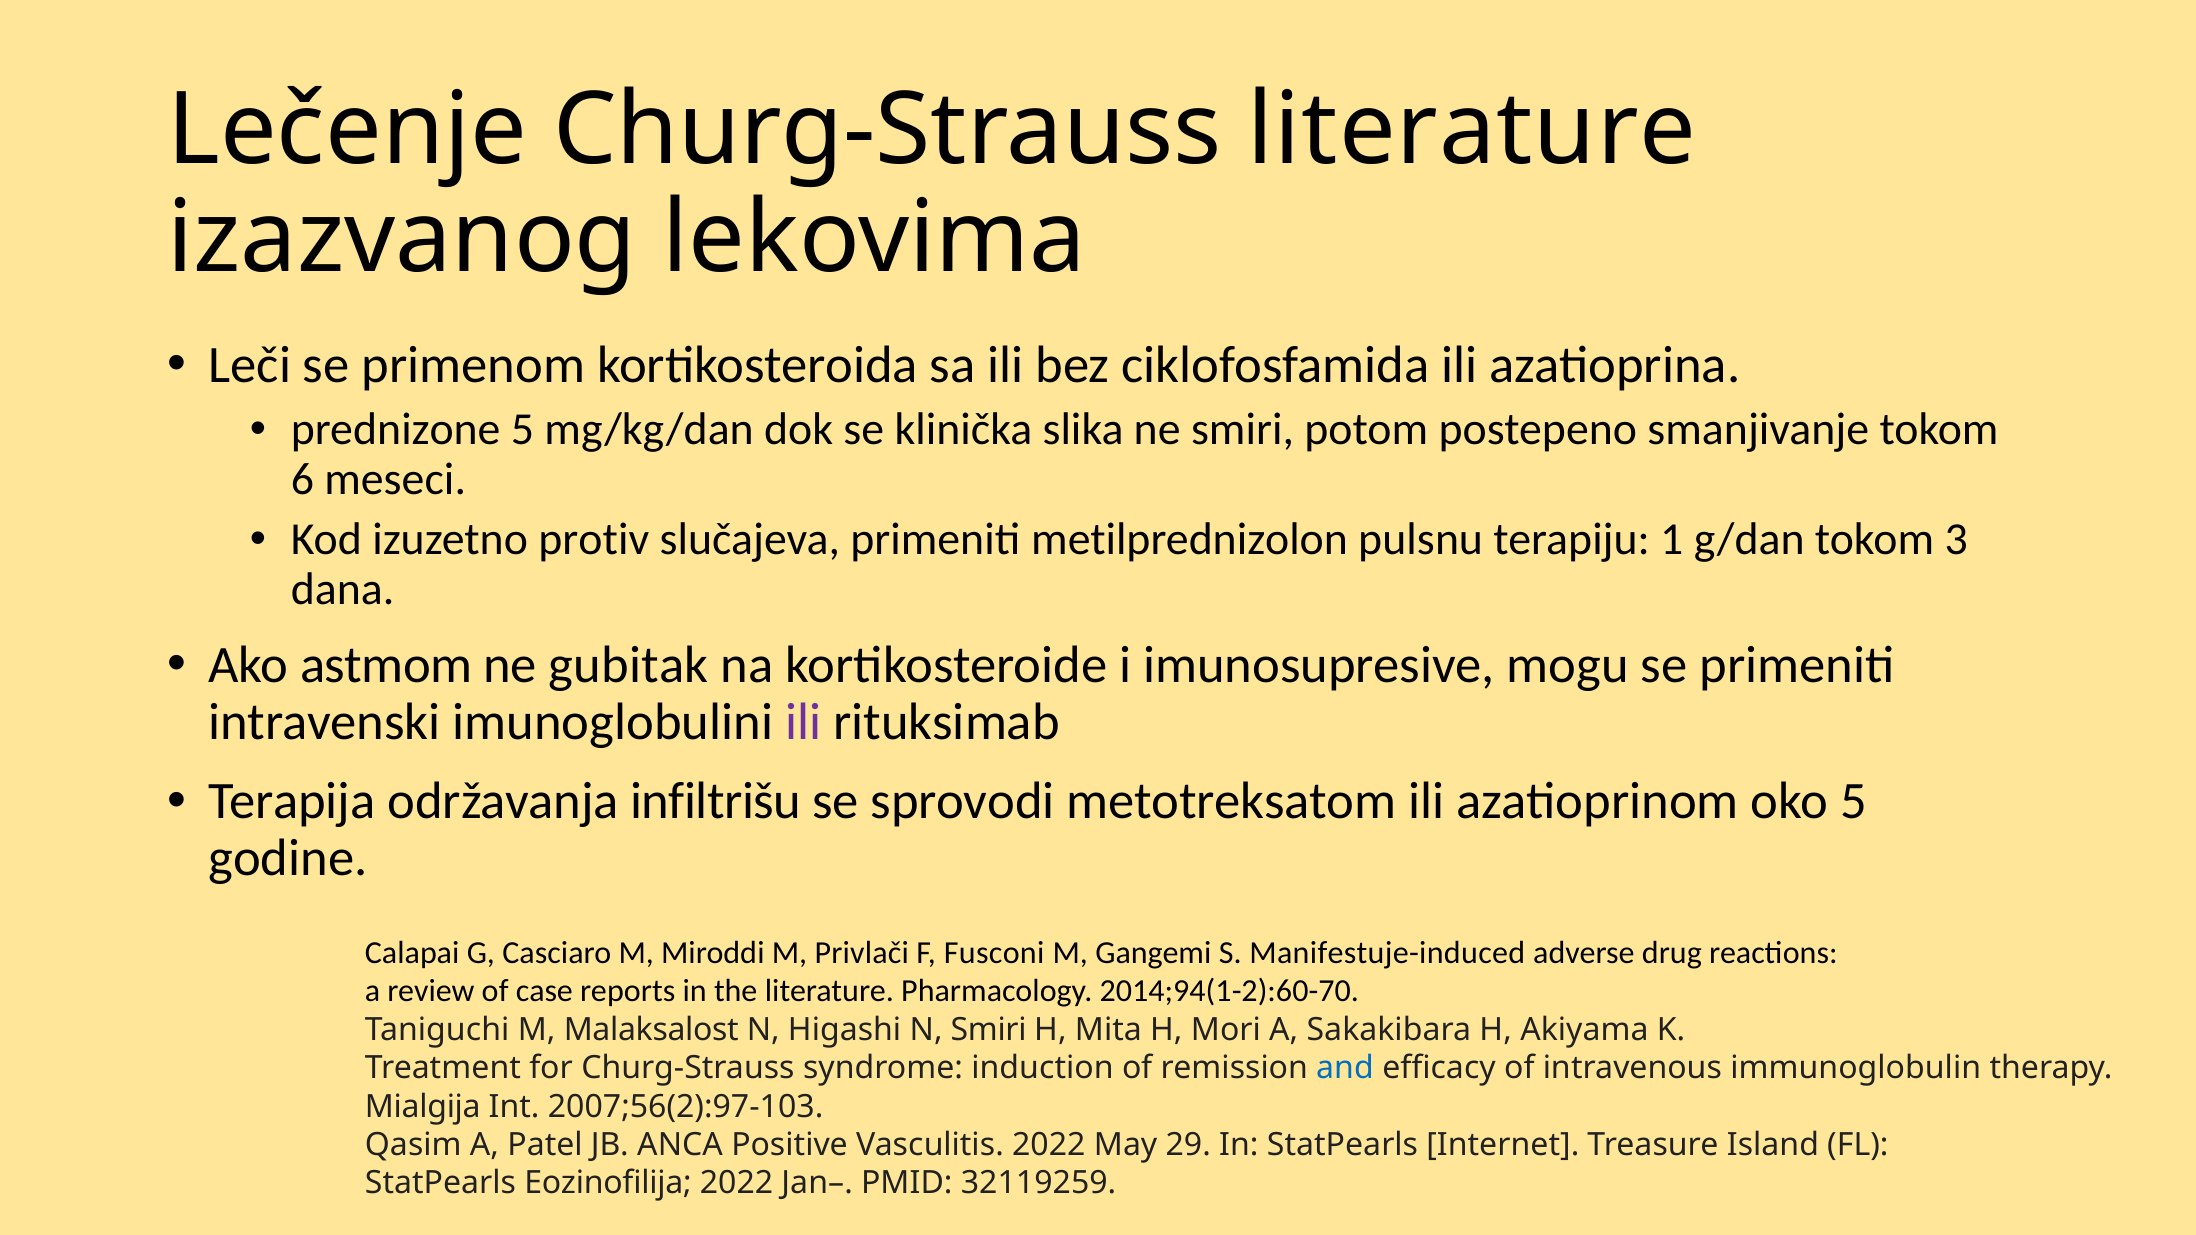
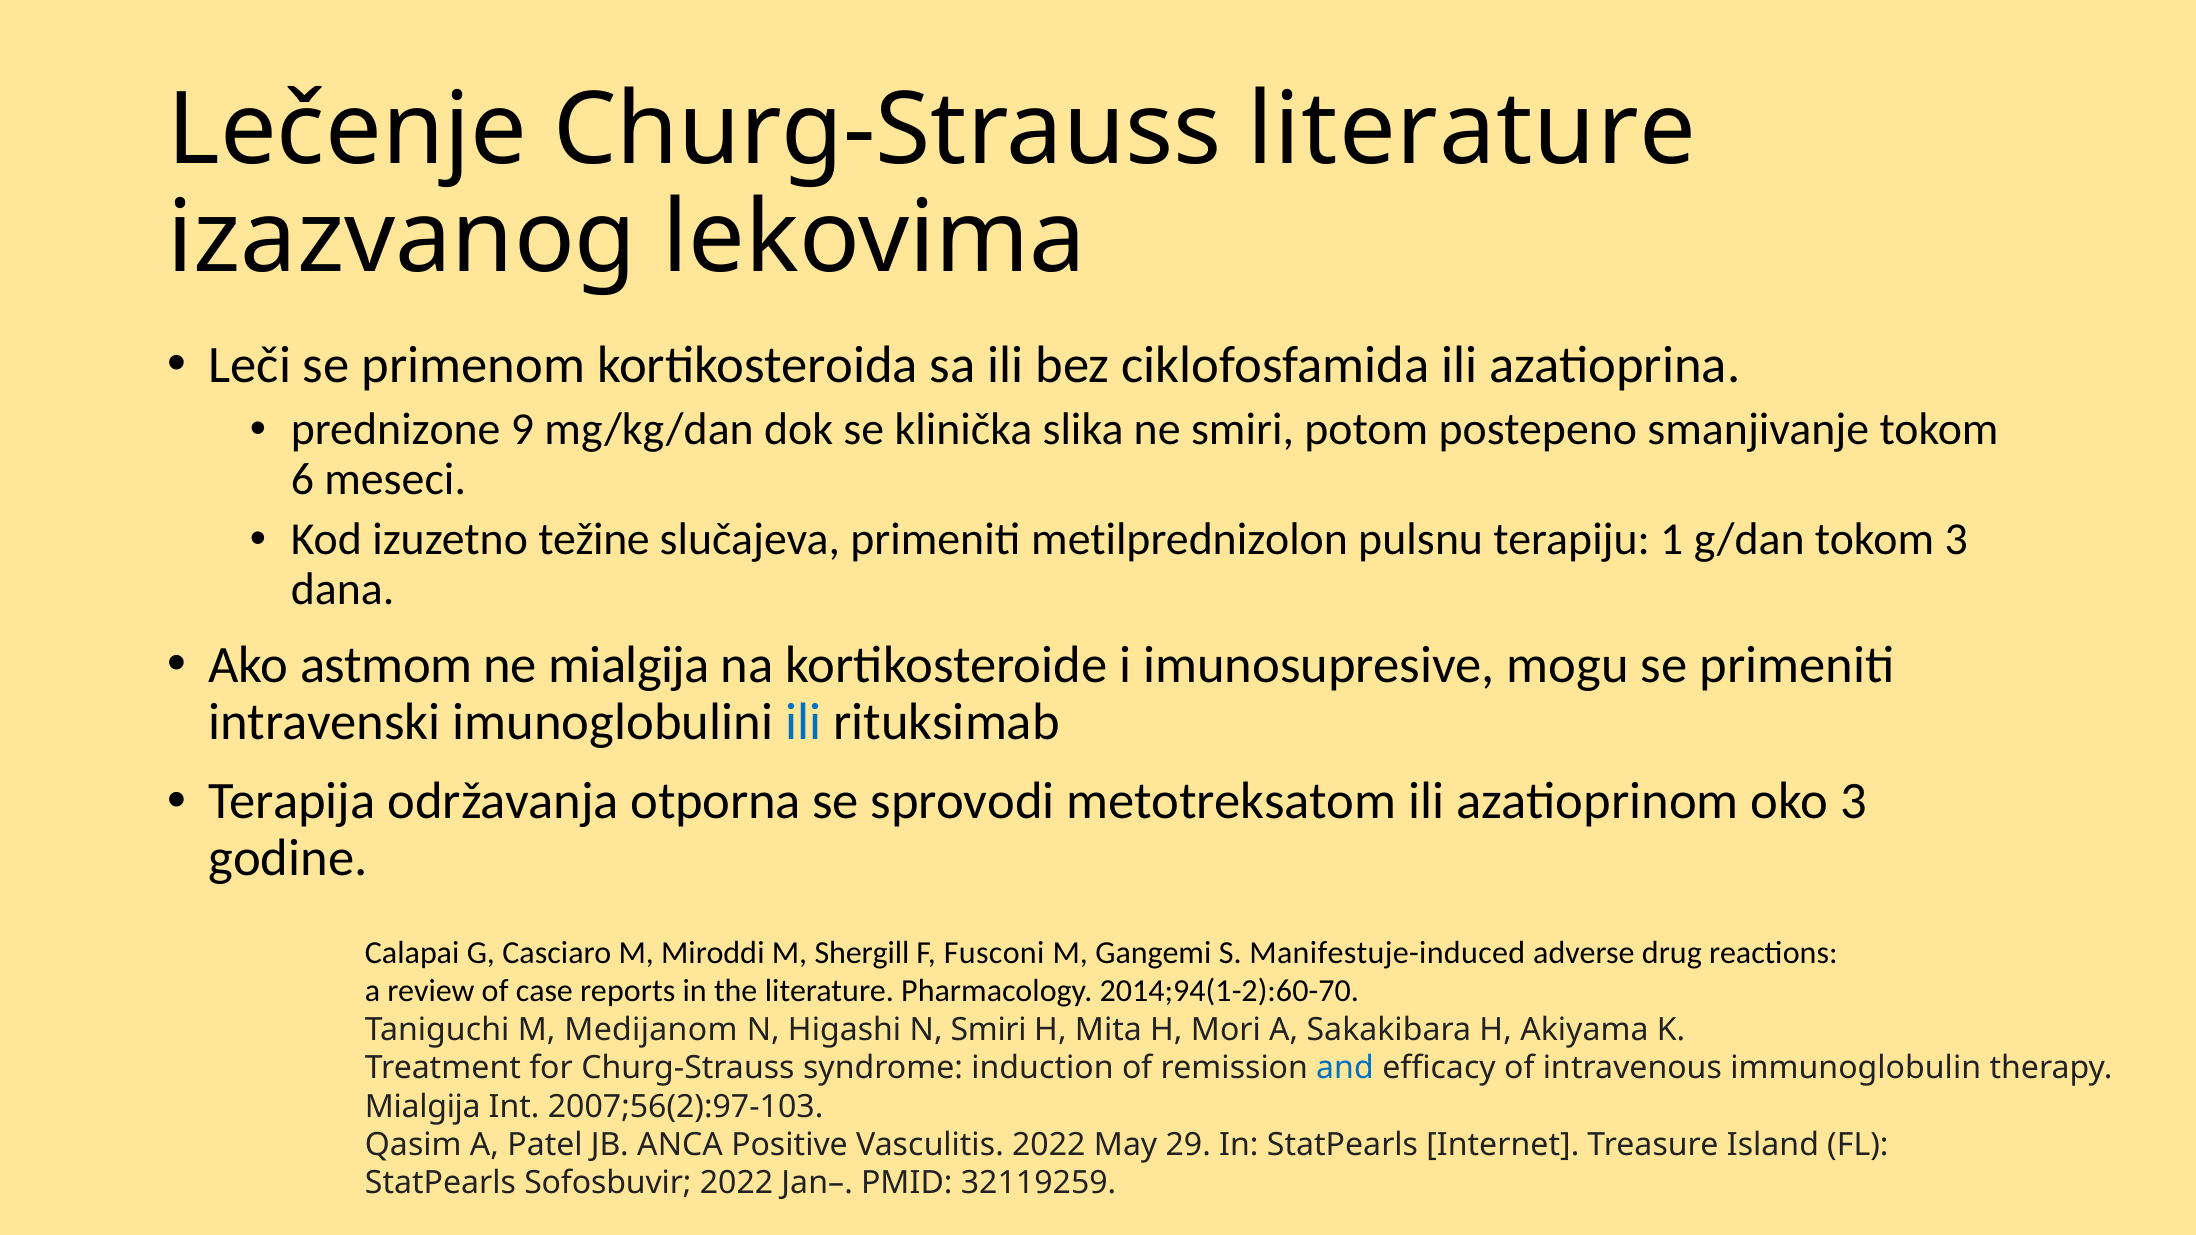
prednizone 5: 5 -> 9
protiv: protiv -> težine
ne gubitak: gubitak -> mialgija
ili at (803, 722) colour: purple -> blue
infiltrišu: infiltrišu -> otporna
oko 5: 5 -> 3
Privlači: Privlači -> Shergill
Malaksalost: Malaksalost -> Medijanom
Eozinofilija: Eozinofilija -> Sofosbuvir
